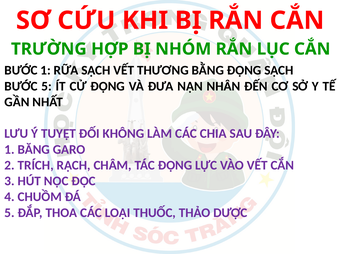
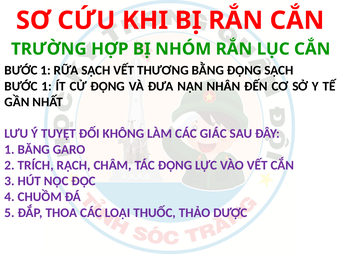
5 at (47, 86): 5 -> 1
CHIA: CHIA -> GIÁC
